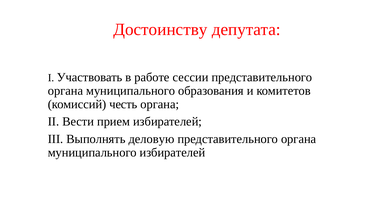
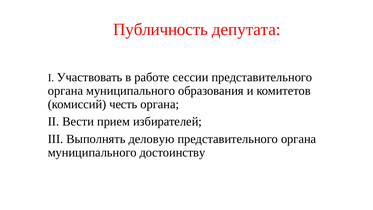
Достоинству: Достоинству -> Публичность
муниципального избирателей: избирателей -> достоинству
